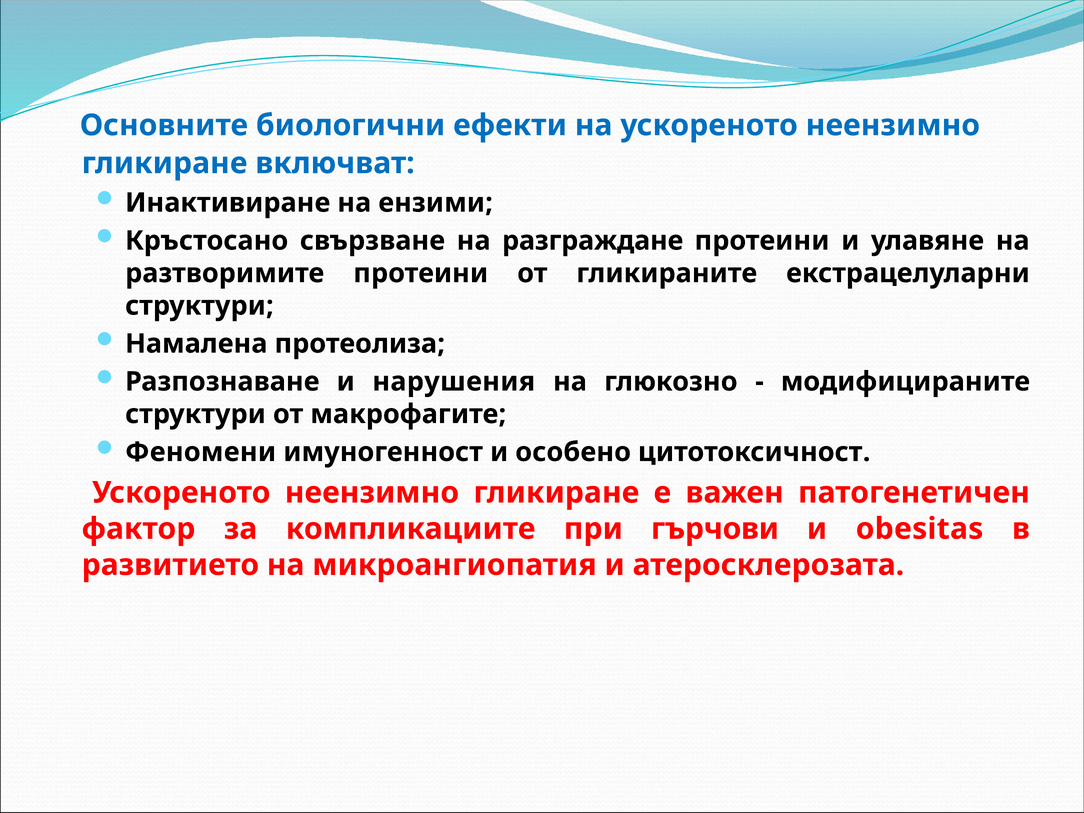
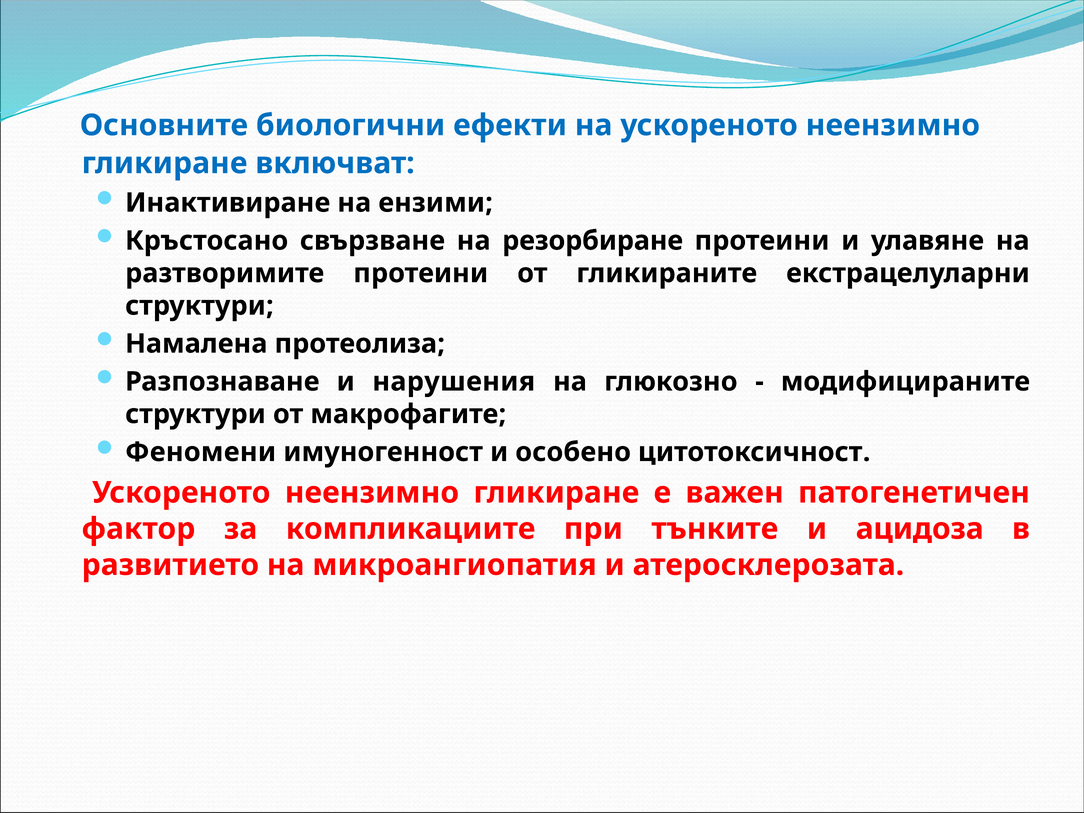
разграждане: разграждане -> резорбиране
гърчови: гърчови -> тънките
obesitas: obesitas -> ацидоза
